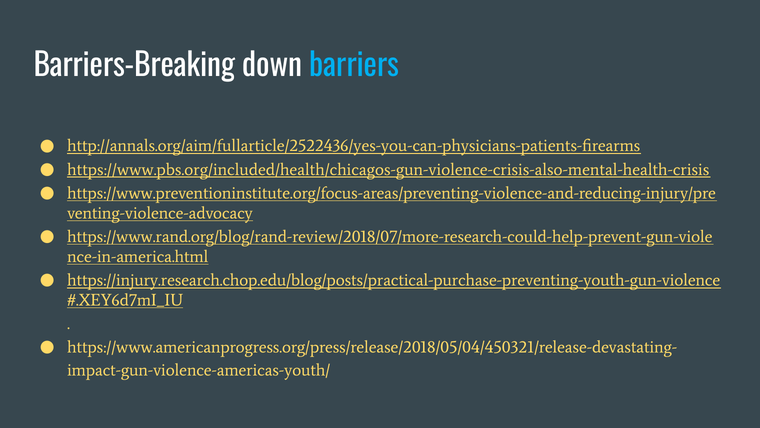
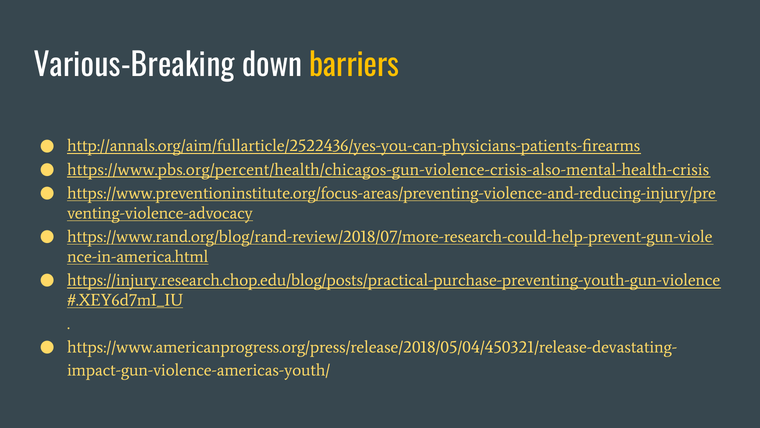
Barriers-Breaking: Barriers-Breaking -> Various-Breaking
barriers colour: light blue -> yellow
https://www.pbs.org/included/health/chicagos-gun-violence-crisis-also-mental-health-crisis: https://www.pbs.org/included/health/chicagos-gun-violence-crisis-also-mental-health-crisis -> https://www.pbs.org/percent/health/chicagos-gun-violence-crisis-also-mental-health-crisis
